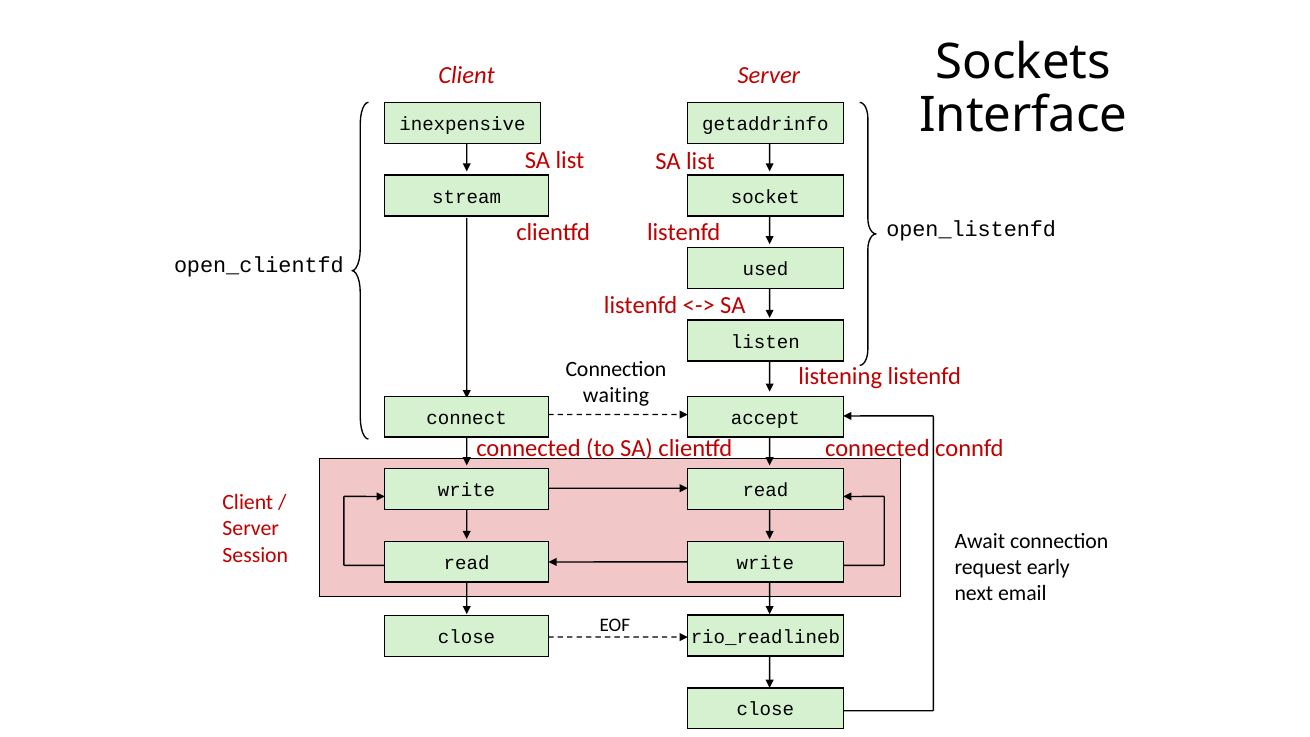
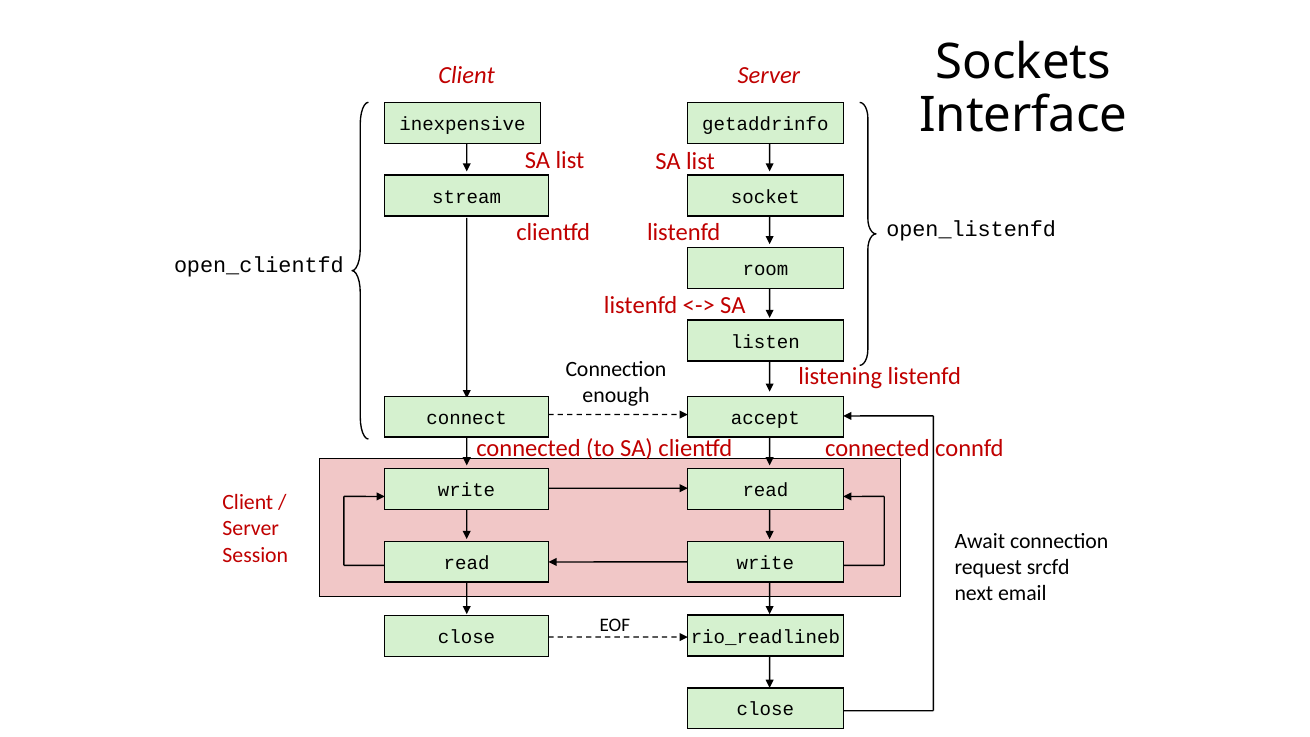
used: used -> room
waiting: waiting -> enough
early: early -> srcfd
